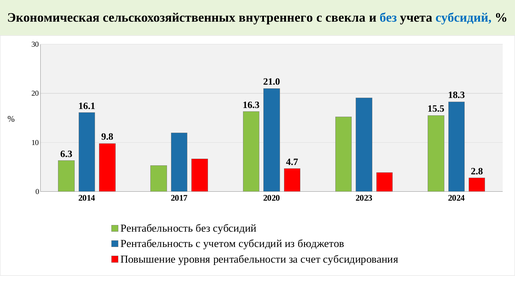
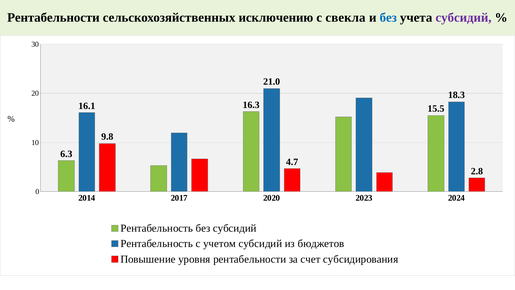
Экономическая at (53, 18): Экономическая -> Рентабельности
внутреннего: внутреннего -> исключению
субсидий at (464, 18) colour: blue -> purple
